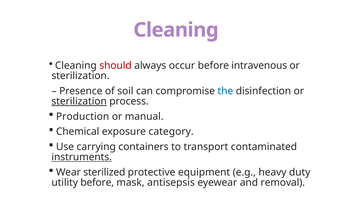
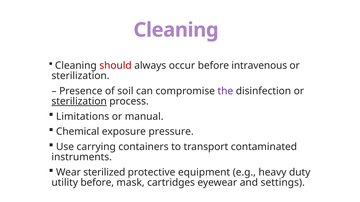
the colour: blue -> purple
Production: Production -> Limitations
category: category -> pressure
instruments underline: present -> none
antisepsis: antisepsis -> cartridges
removal: removal -> settings
